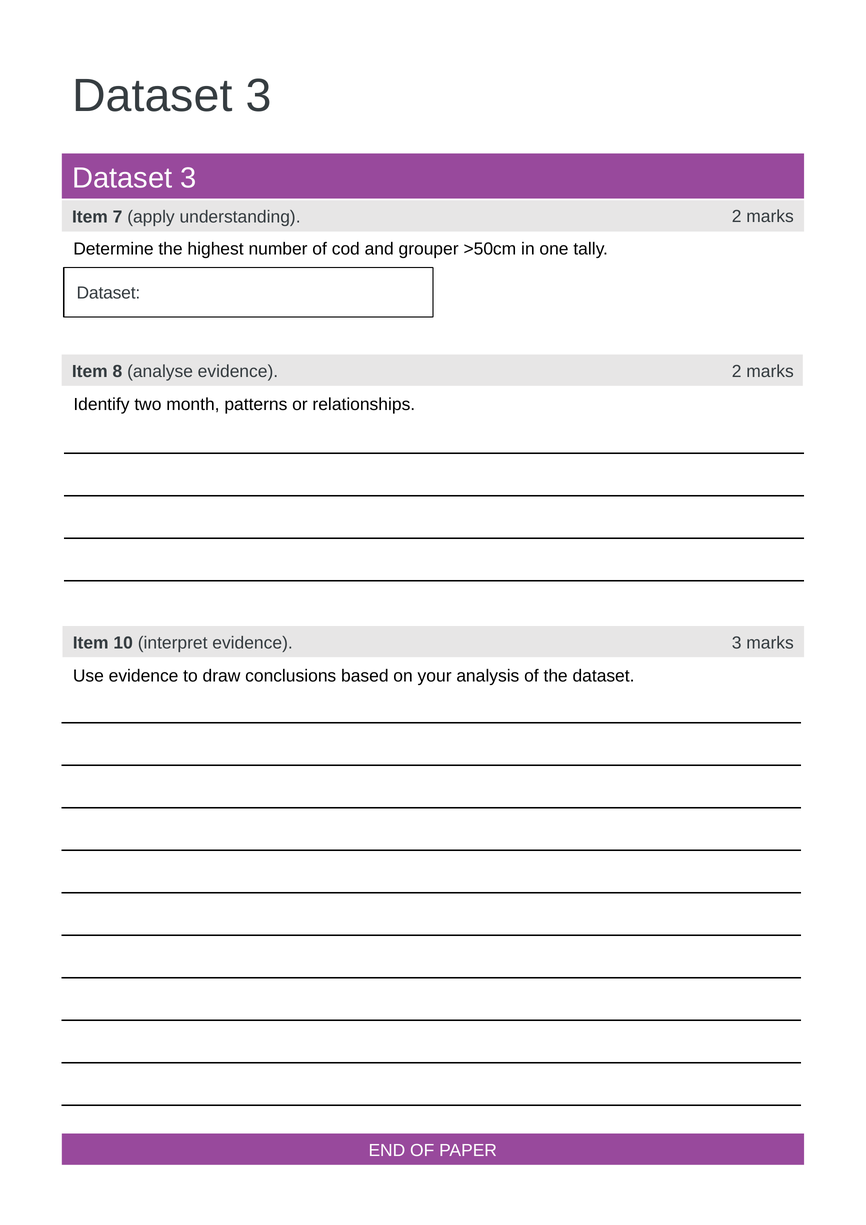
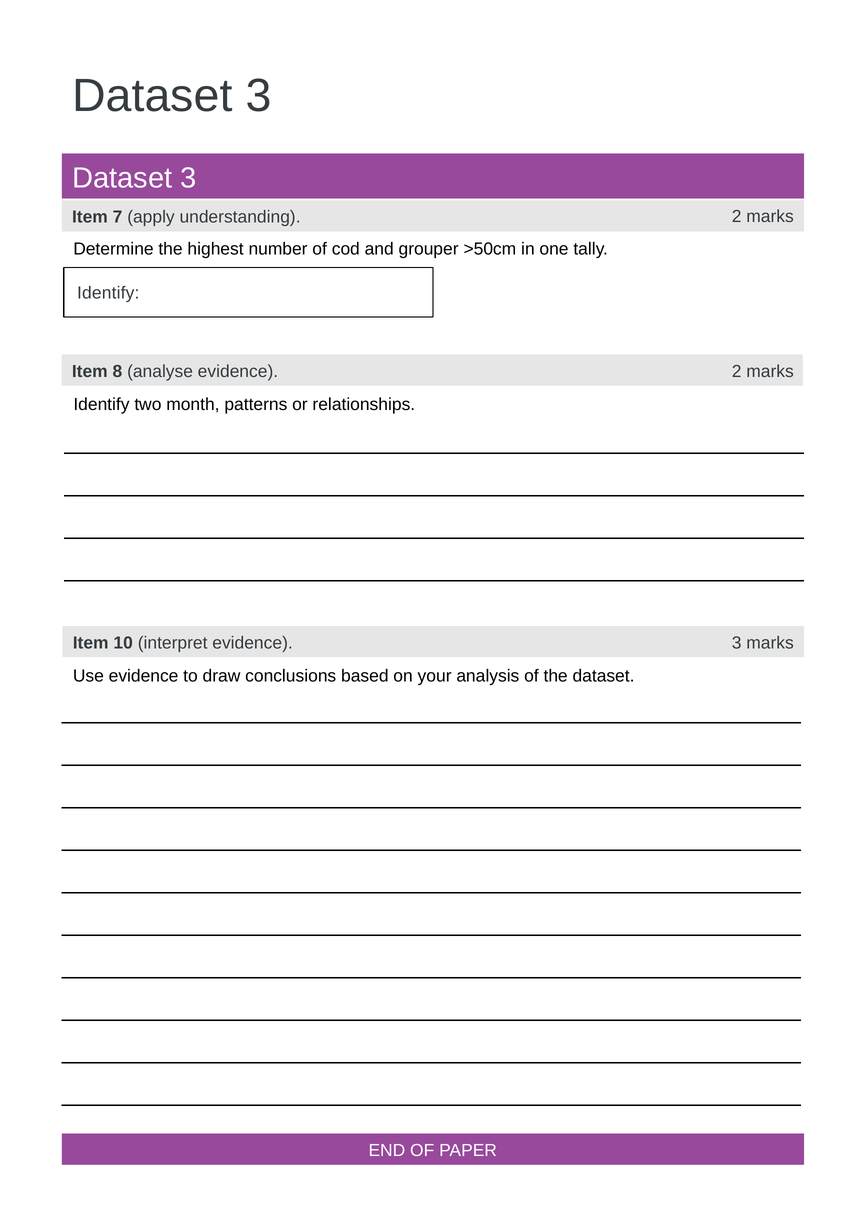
Dataset at (108, 293): Dataset -> Identify
